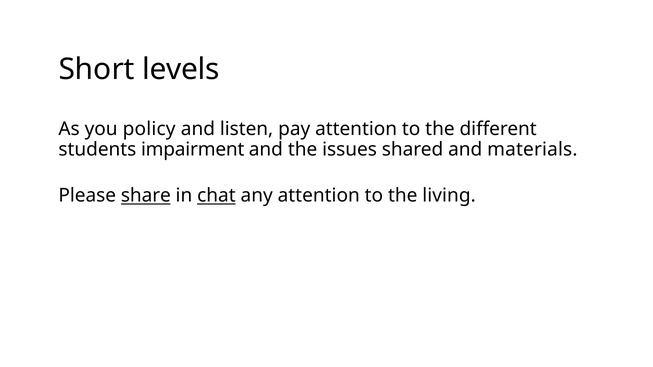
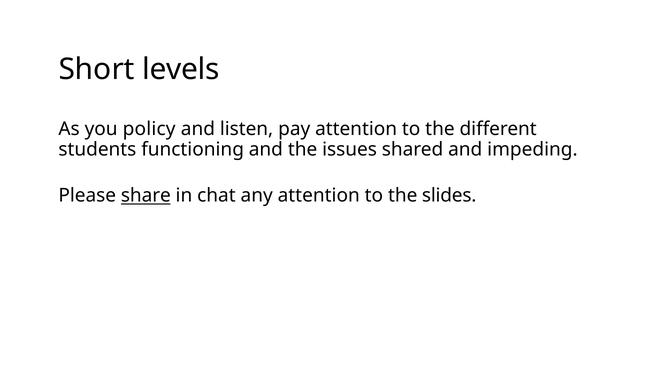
impairment: impairment -> functioning
materials: materials -> impeding
chat underline: present -> none
living: living -> slides
